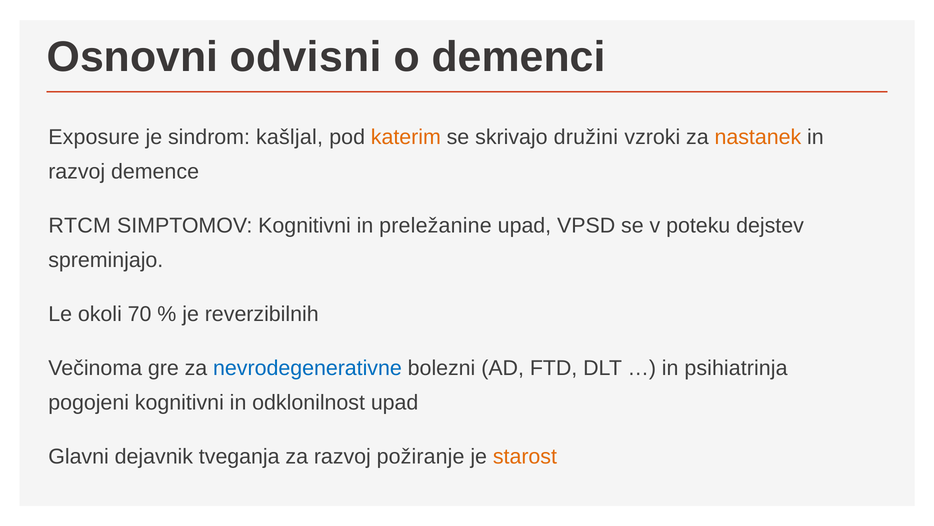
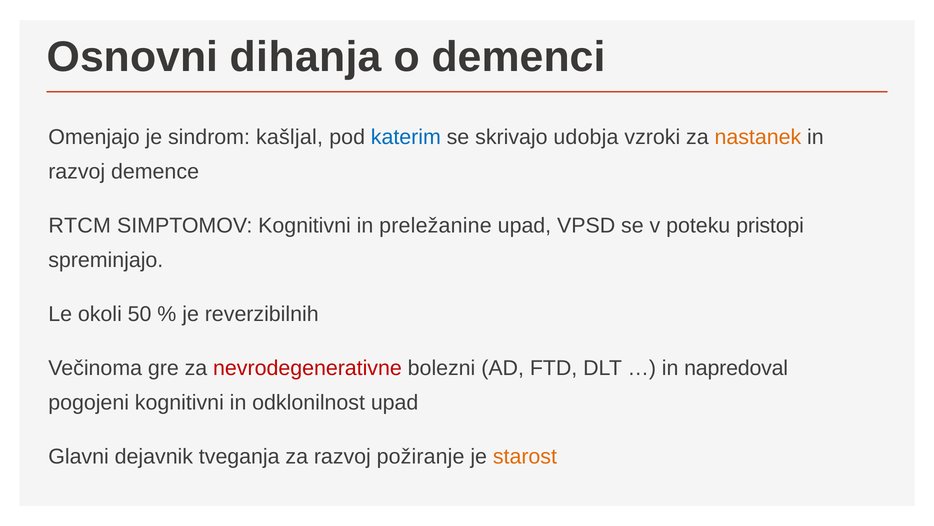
odvisni: odvisni -> dihanja
Exposure: Exposure -> Omenjajo
katerim colour: orange -> blue
družini: družini -> udobja
dejstev: dejstev -> pristopi
70: 70 -> 50
nevrodegenerativne colour: blue -> red
psihiatrinja: psihiatrinja -> napredoval
